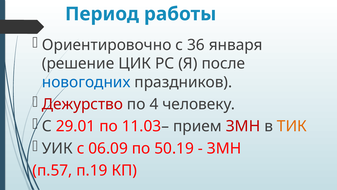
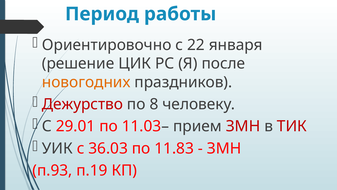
36: 36 -> 22
новогодних colour: blue -> orange
4: 4 -> 8
ТИК colour: orange -> red
06.09: 06.09 -> 36.03
50.19: 50.19 -> 11.83
п.57: п.57 -> п.93
